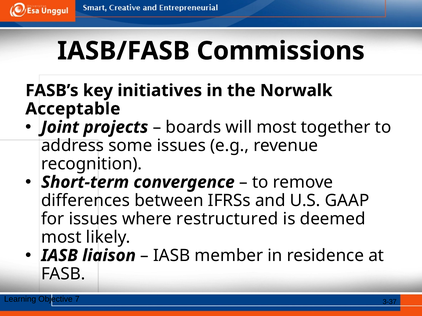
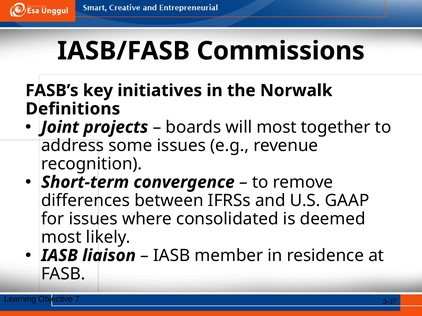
Acceptable: Acceptable -> Definitions
restructured: restructured -> consolidated
